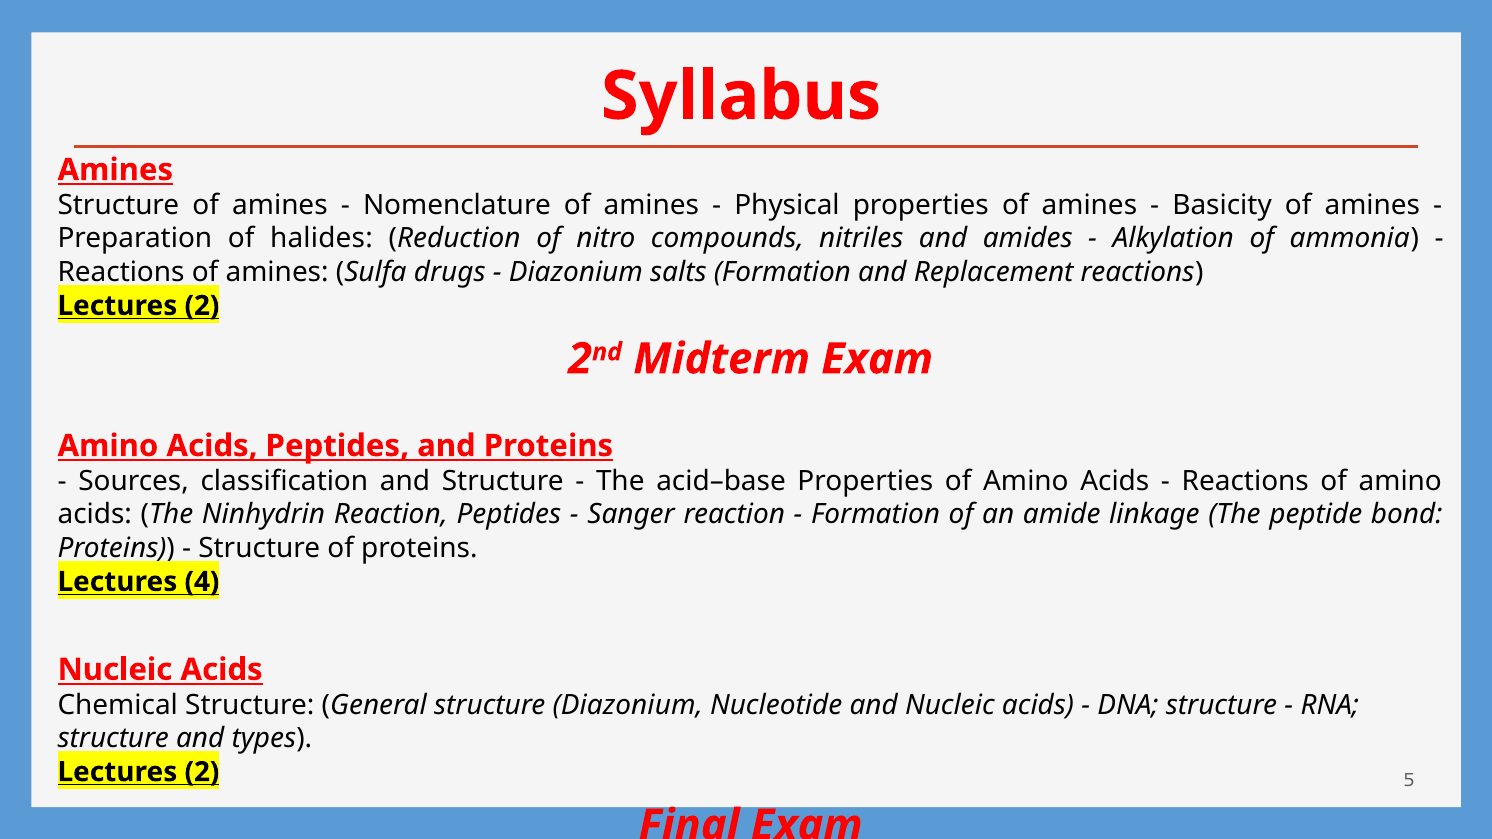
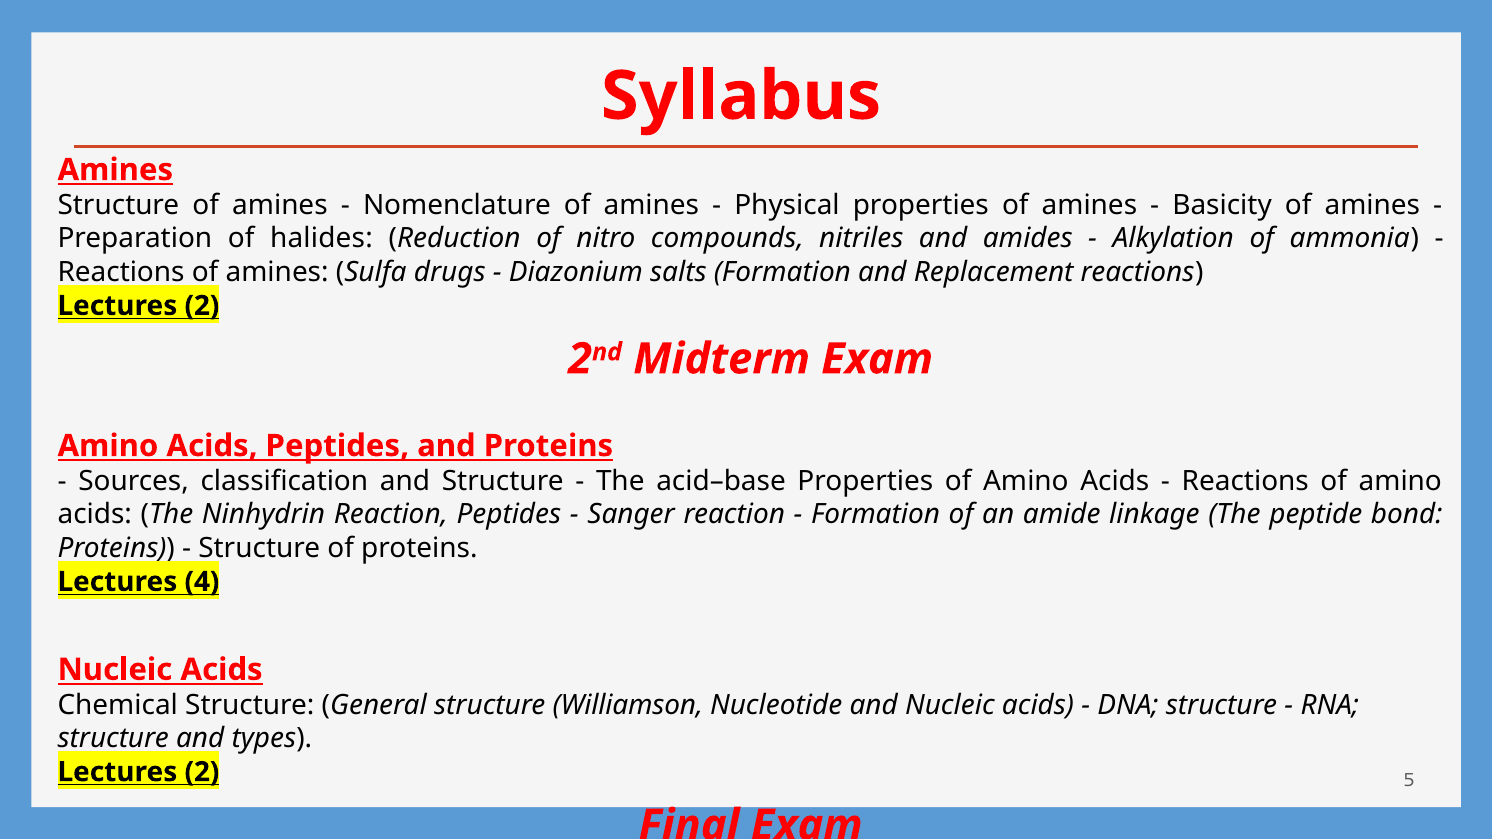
structure Diazonium: Diazonium -> Williamson
